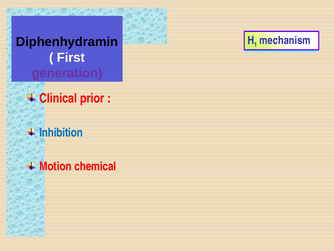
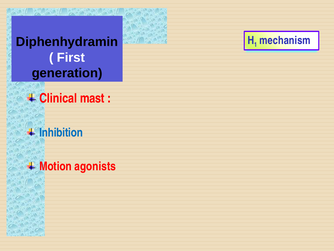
generation colour: purple -> black
prior: prior -> mast
chemical: chemical -> agonists
